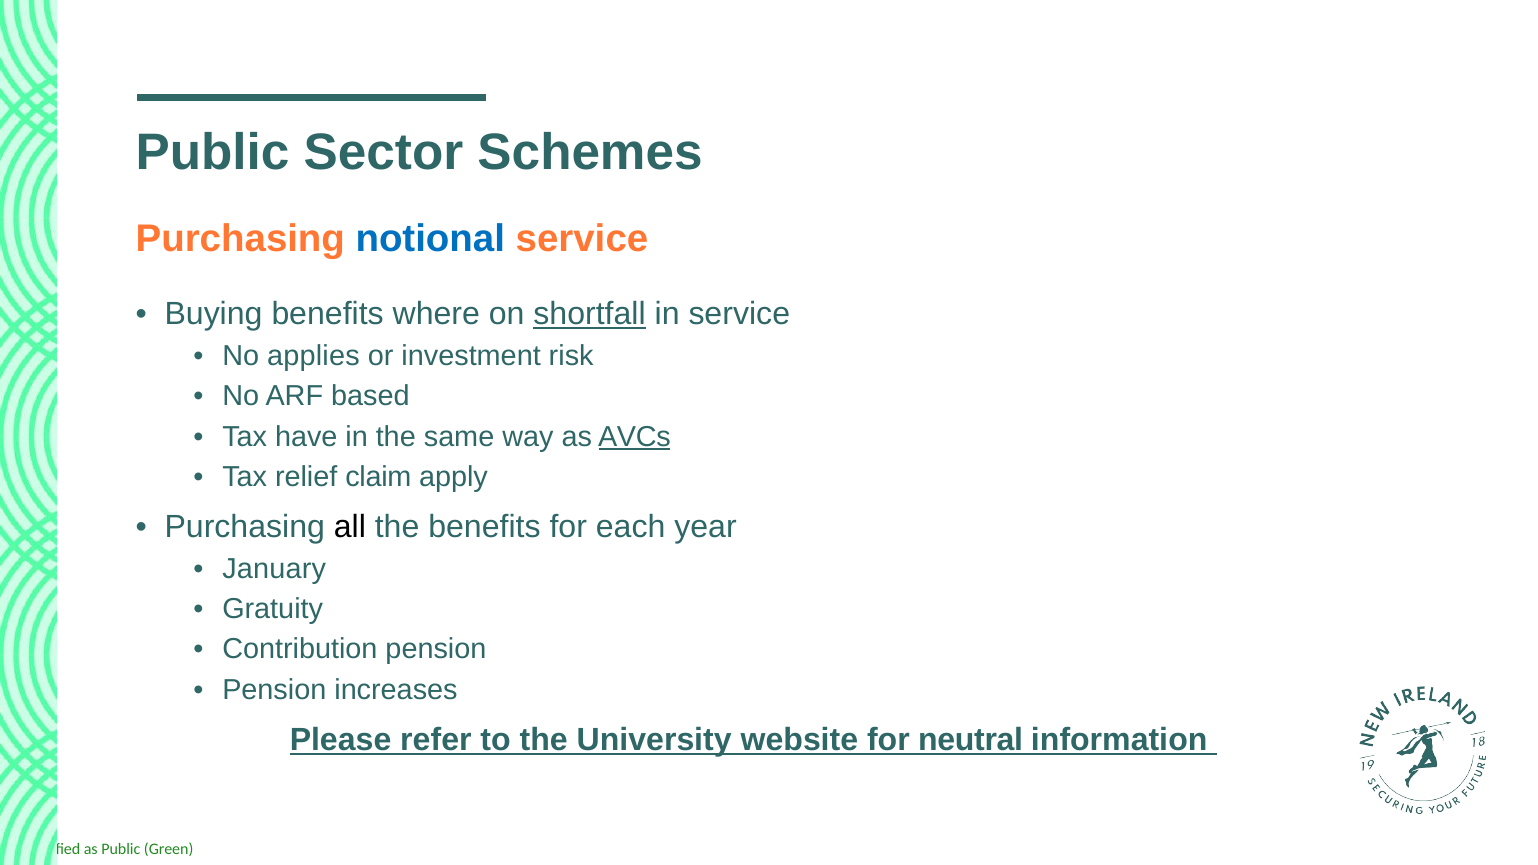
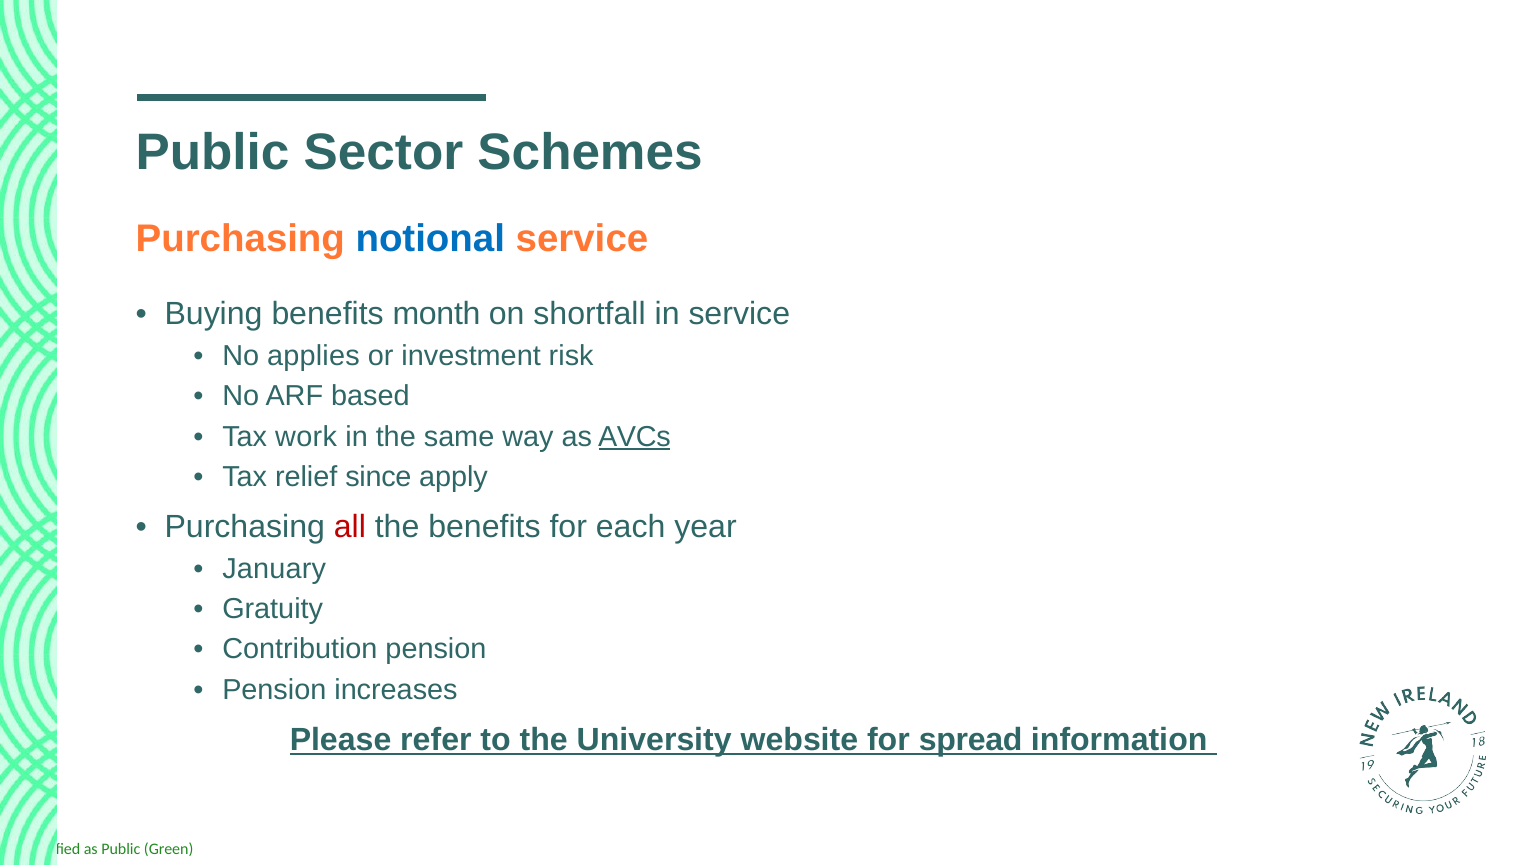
where: where -> month
shortfall underline: present -> none
have: have -> work
claim: claim -> since
all colour: black -> red
neutral: neutral -> spread
